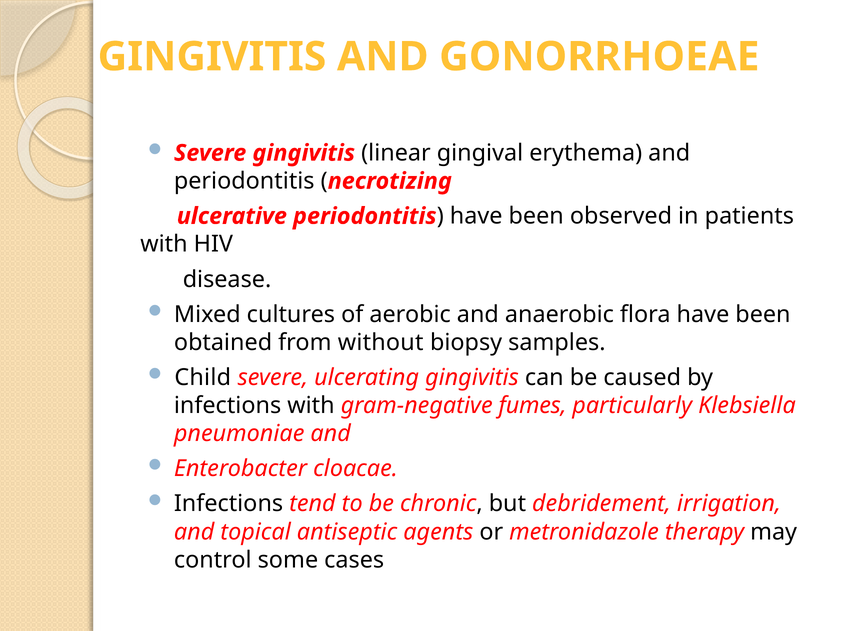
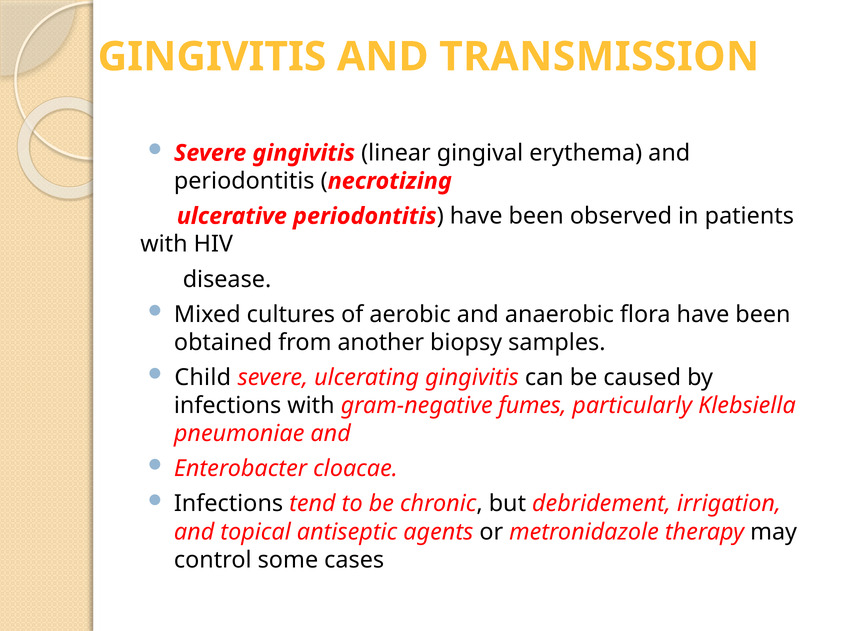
GONORRHOEAE: GONORRHOEAE -> TRANSMISSION
without: without -> another
